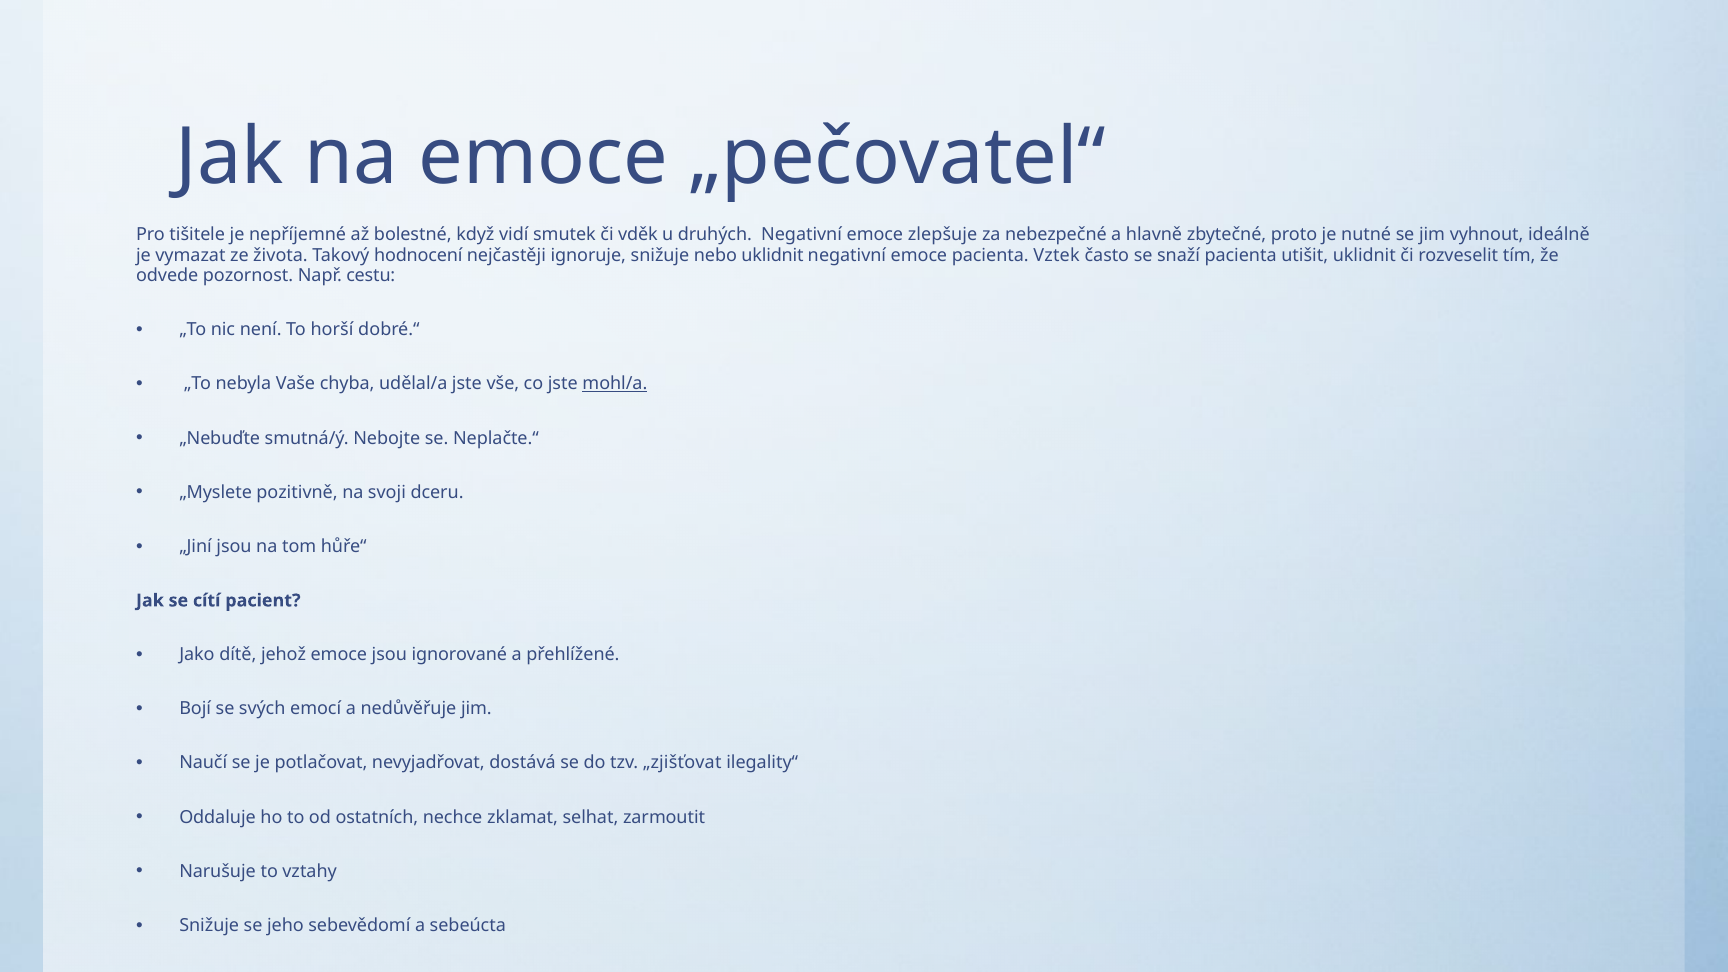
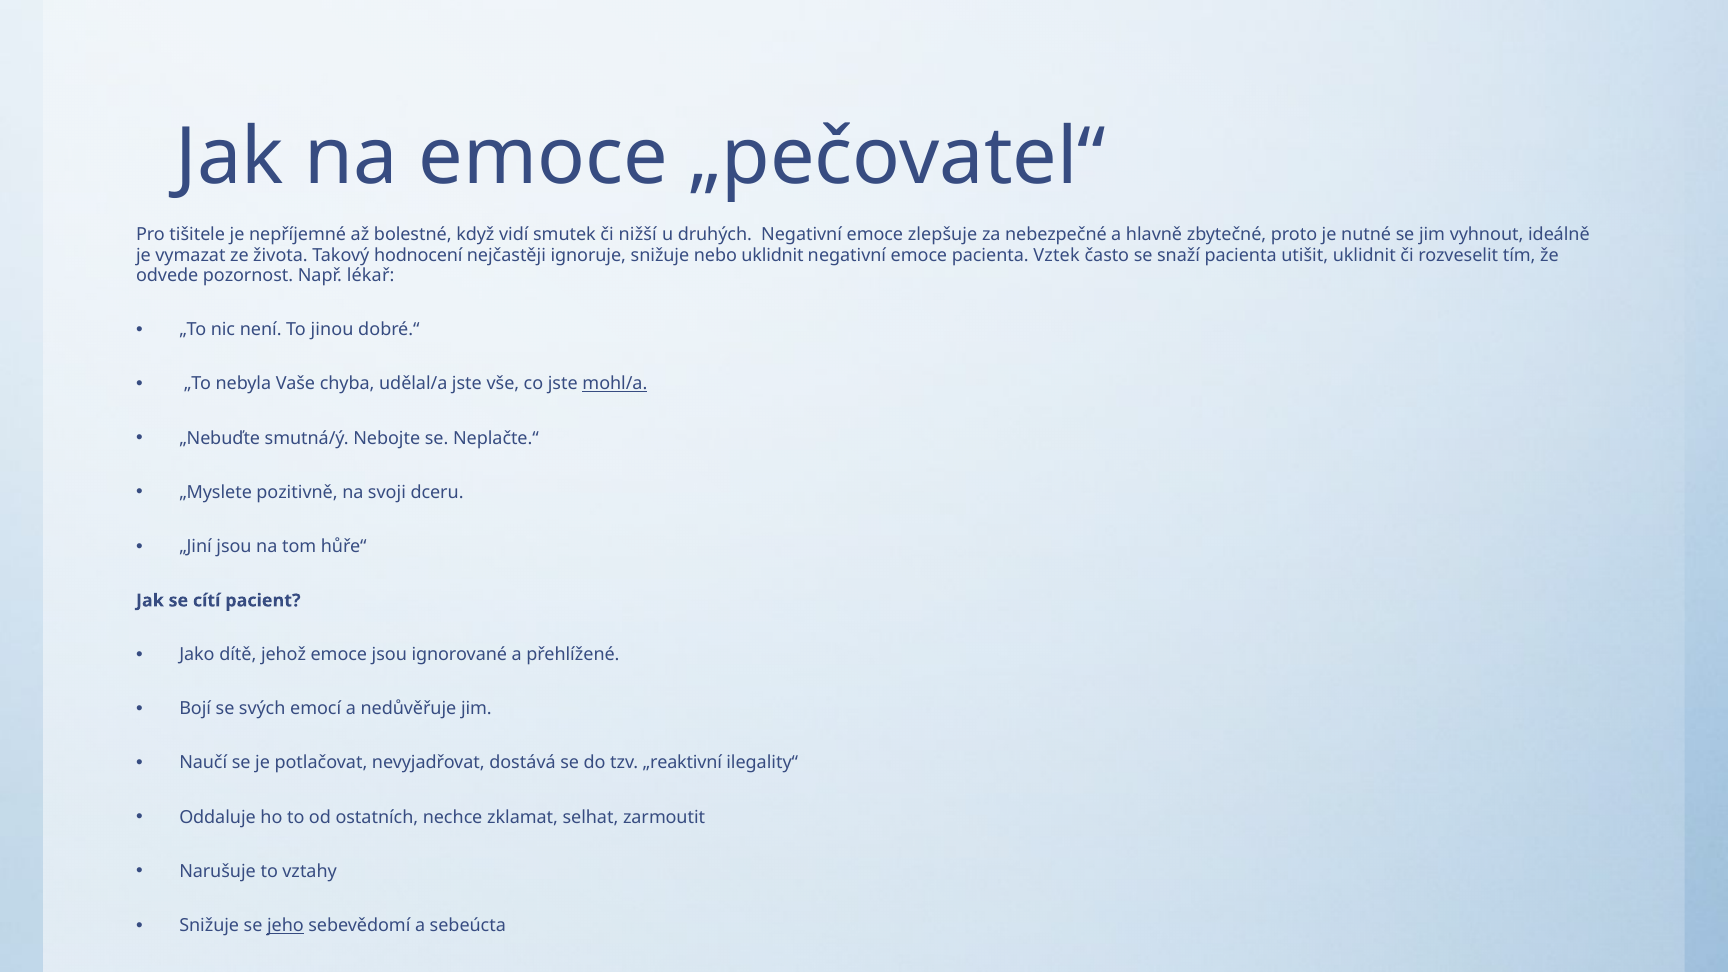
vděk: vděk -> nižší
cestu: cestu -> lékař
horší: horší -> jinou
„zjišťovat: „zjišťovat -> „reaktivní
jeho underline: none -> present
